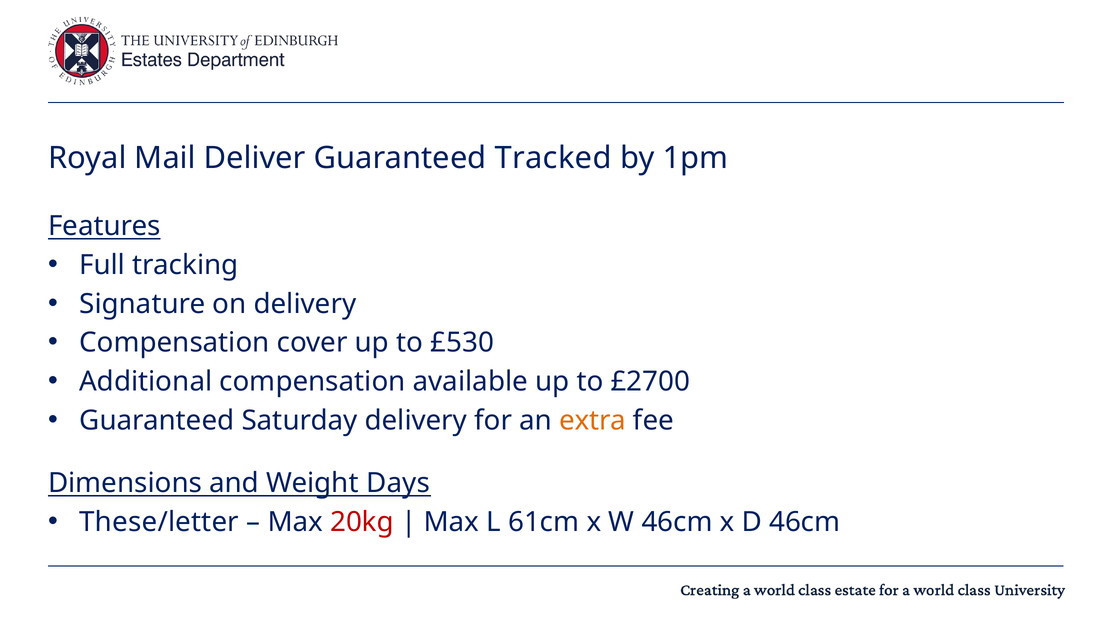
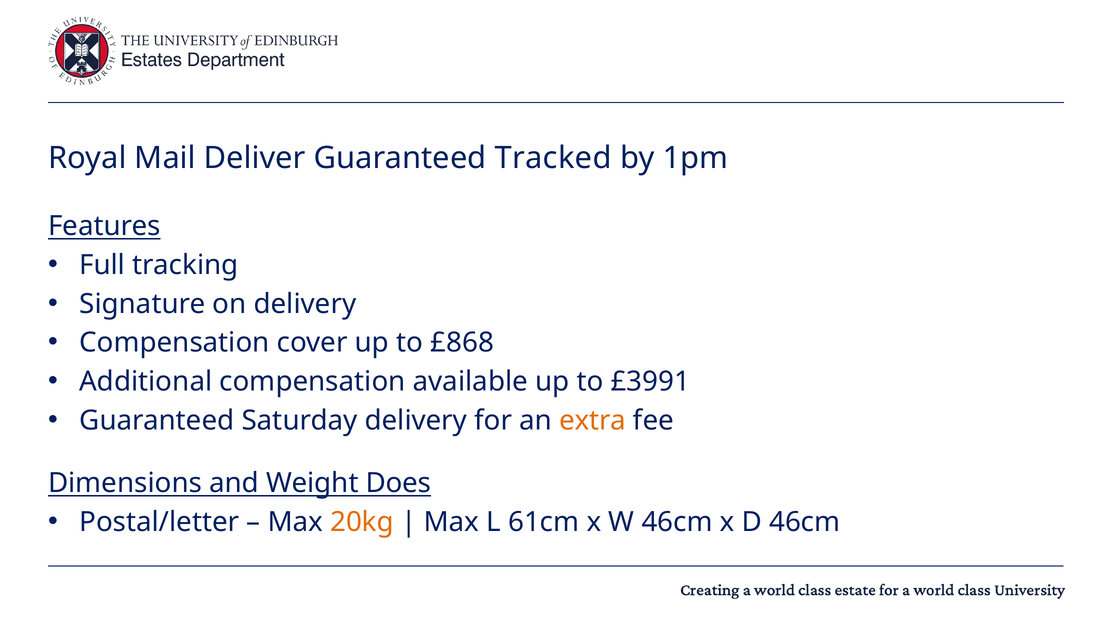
£530: £530 -> £868
£2700: £2700 -> £3991
Days: Days -> Does
These/letter: These/letter -> Postal/letter
20kg colour: red -> orange
